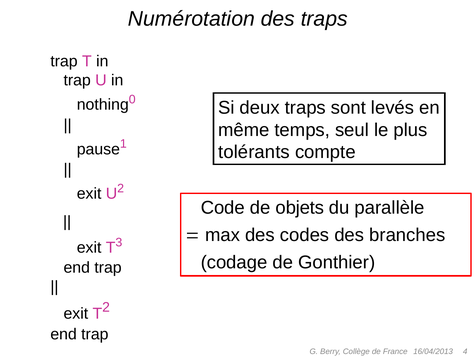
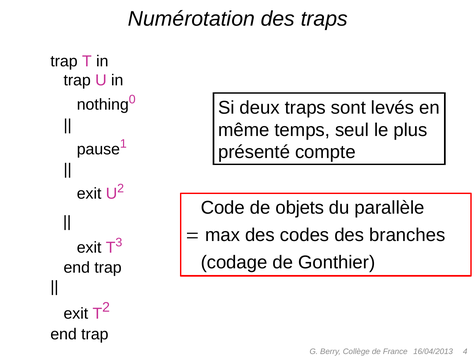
tolérants: tolérants -> présenté
